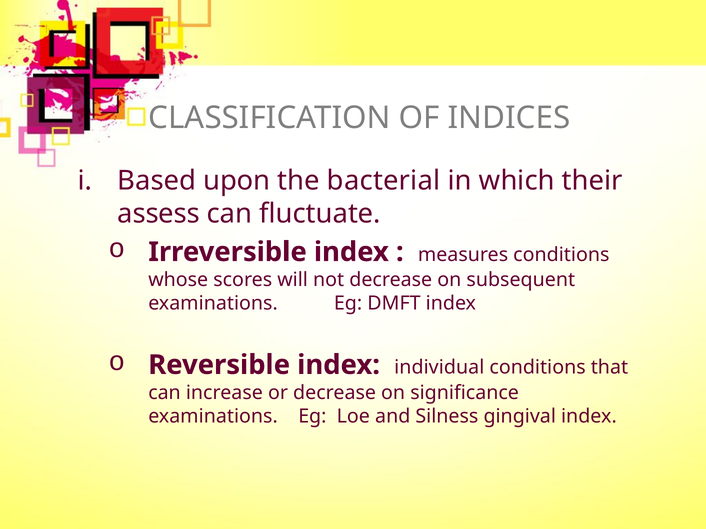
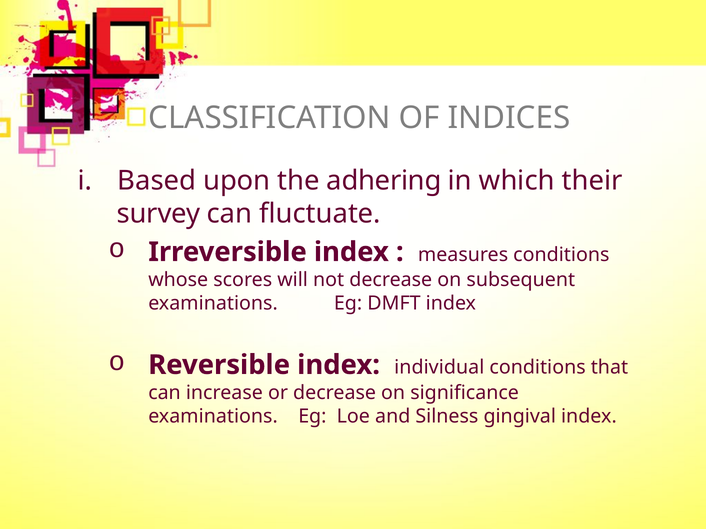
bacterial: bacterial -> adhering
assess: assess -> survey
